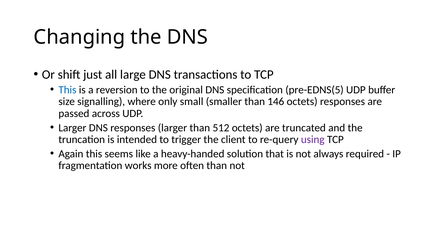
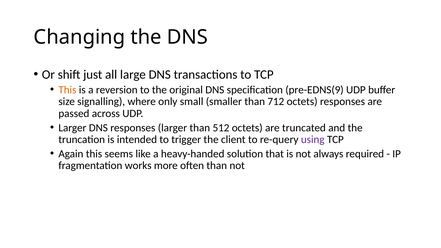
This at (67, 90) colour: blue -> orange
pre-EDNS(5: pre-EDNS(5 -> pre-EDNS(9
146: 146 -> 712
